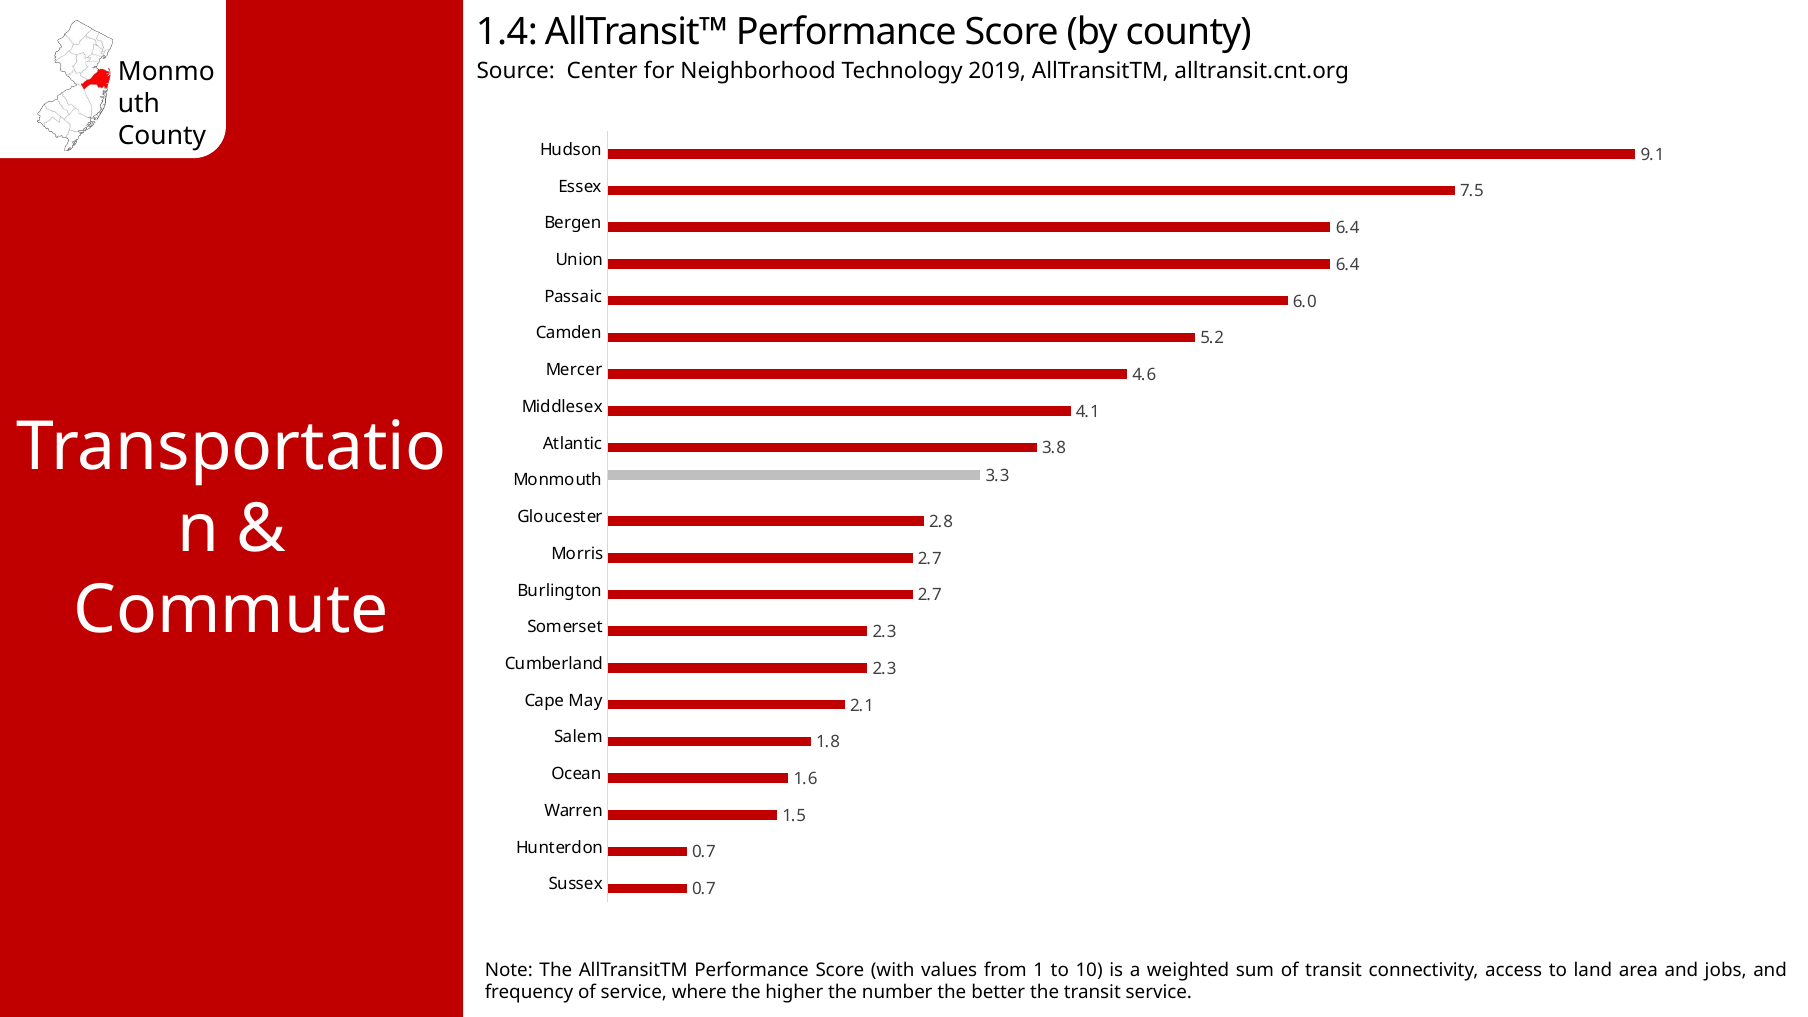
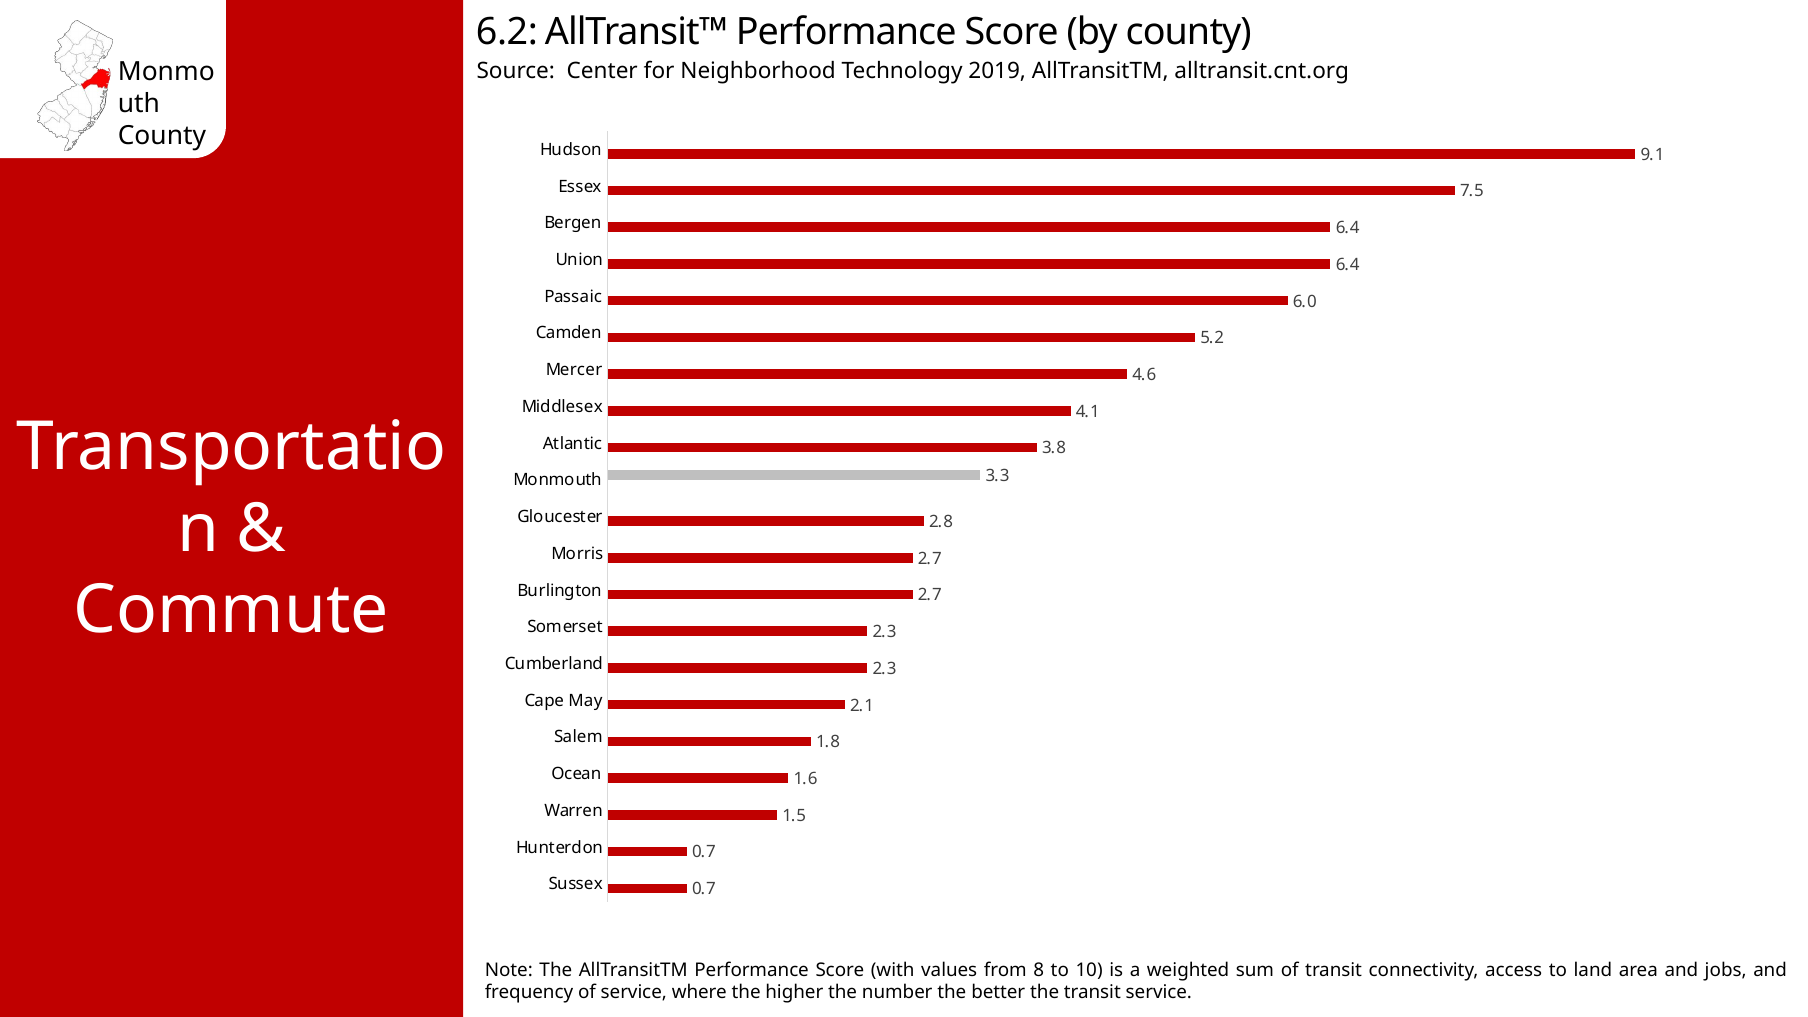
1.4: 1.4 -> 6.2
1: 1 -> 8
